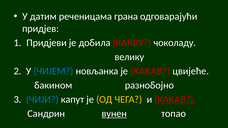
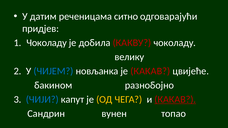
грана: грана -> ситно
Придјеви at (47, 43): Придјеви -> Чоколаду
вунен underline: present -> none
